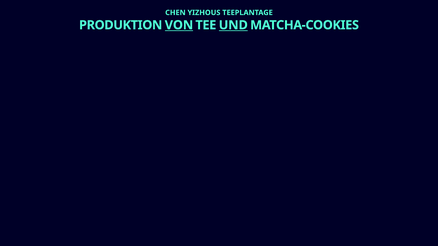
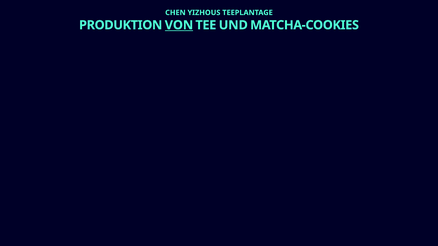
UND underline: present -> none
